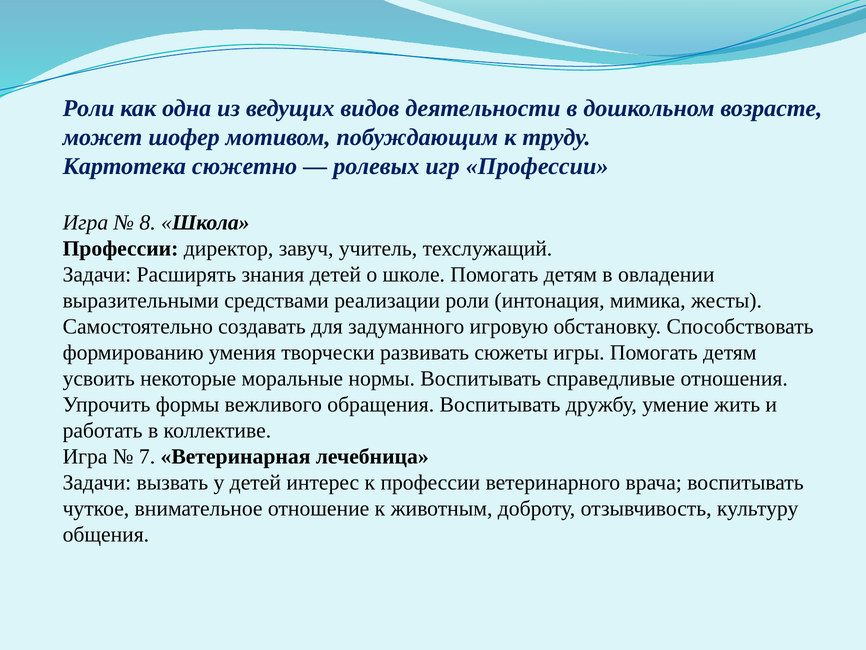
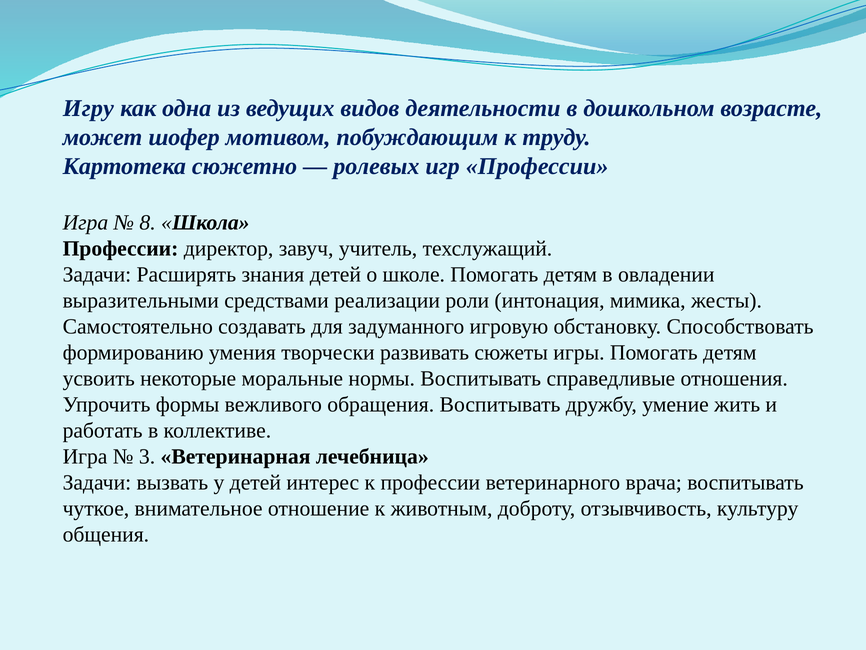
Роли at (89, 108): Роли -> Игру
7: 7 -> 3
